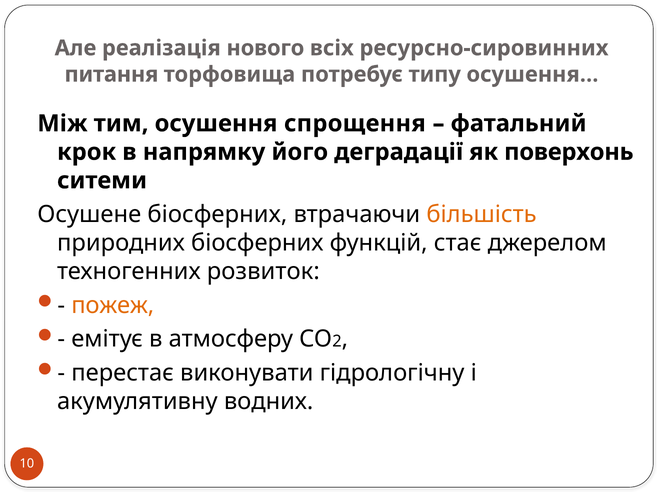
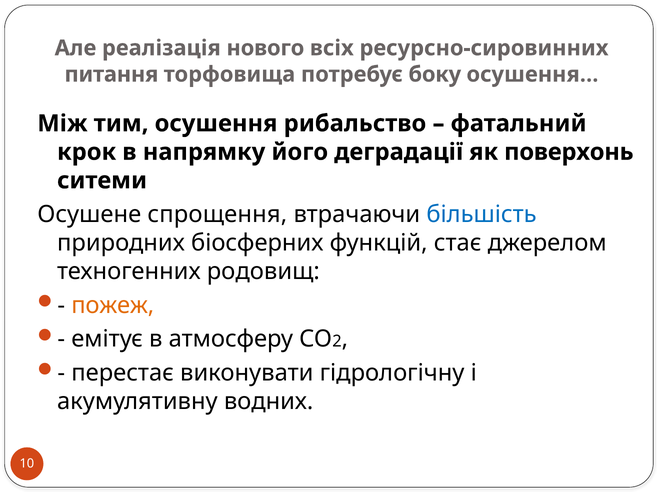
типу: типу -> боку
спрощення: спрощення -> рибальство
Осушене біосферних: біосферних -> спрощення
більшість colour: orange -> blue
розвиток: розвиток -> родовищ
